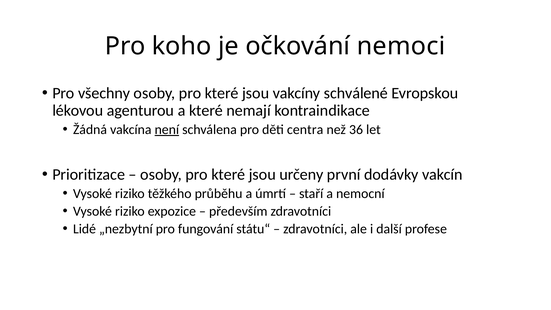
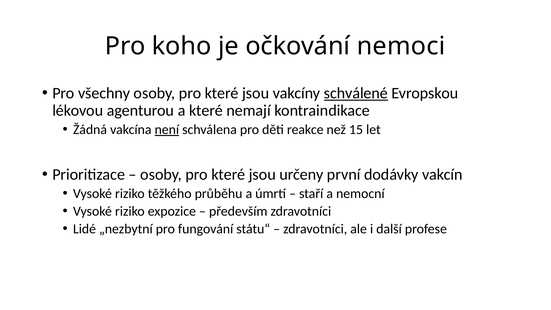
schválené underline: none -> present
centra: centra -> reakce
36: 36 -> 15
